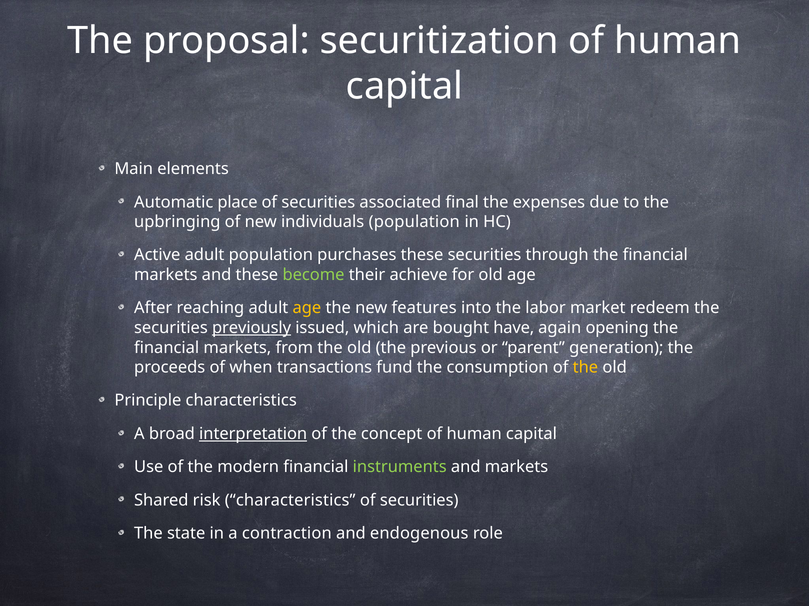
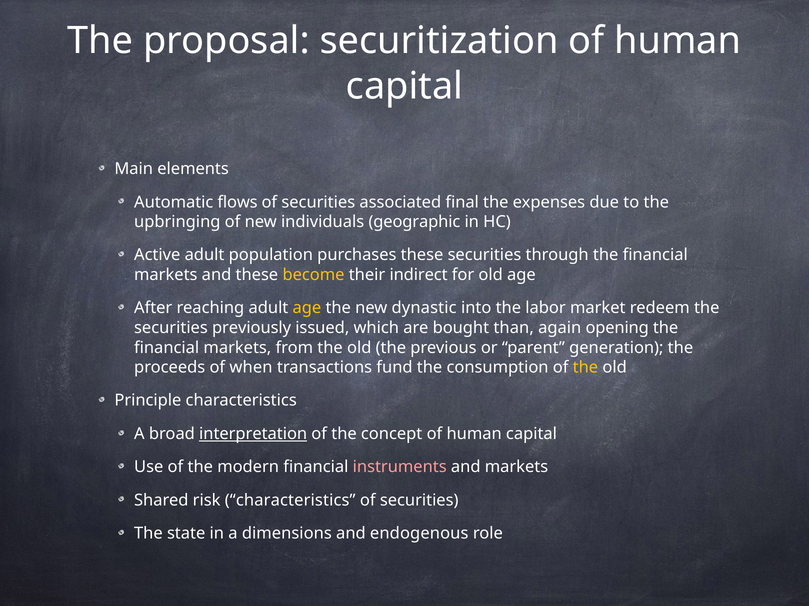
place: place -> flows
individuals population: population -> geographic
become colour: light green -> yellow
achieve: achieve -> indirect
features: features -> dynastic
previously underline: present -> none
have: have -> than
instruments colour: light green -> pink
contraction: contraction -> dimensions
